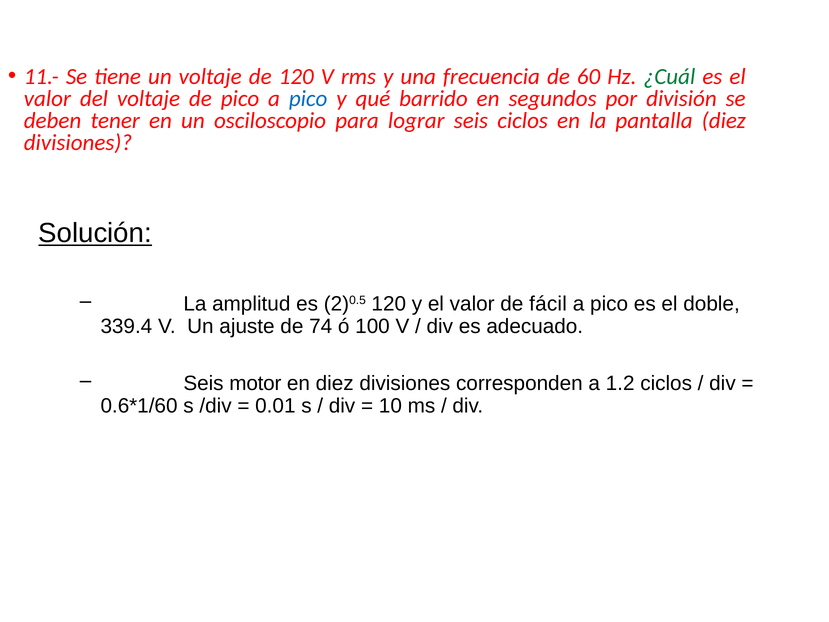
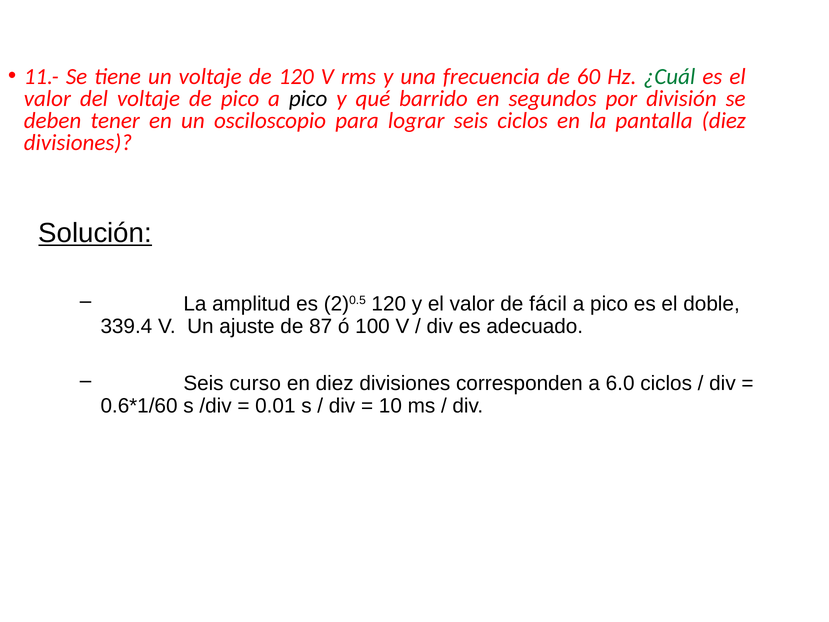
pico at (308, 99) colour: blue -> black
74: 74 -> 87
motor: motor -> curso
1.2: 1.2 -> 6.0
